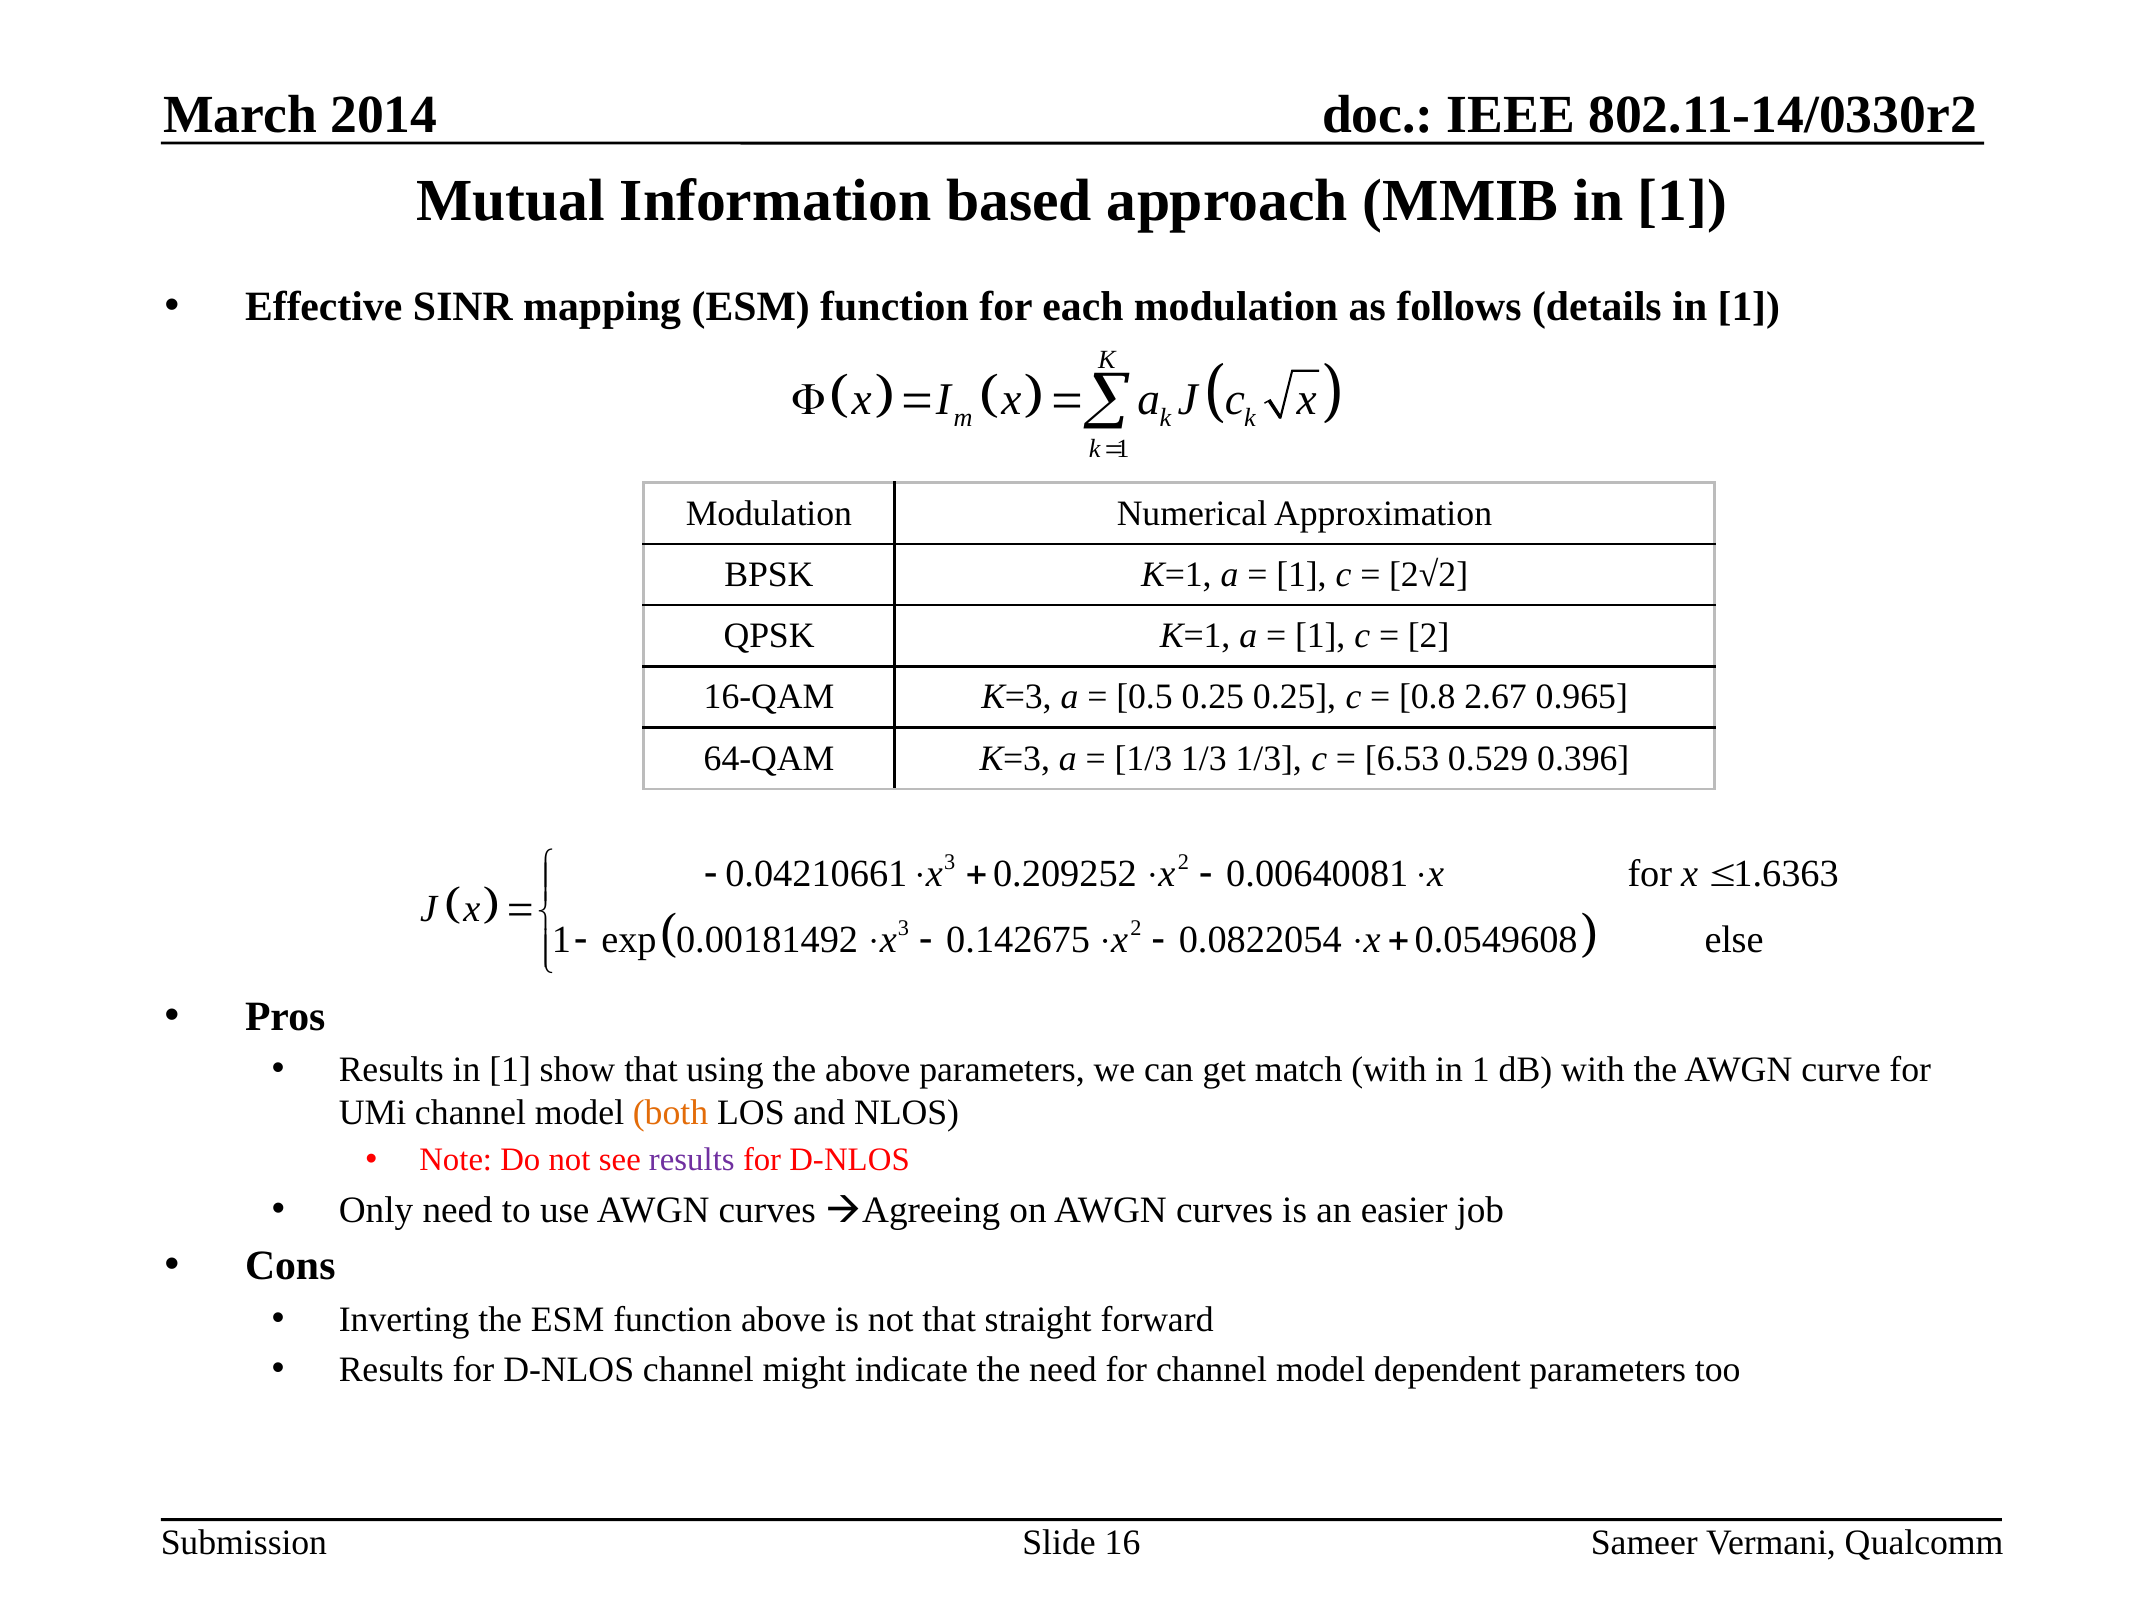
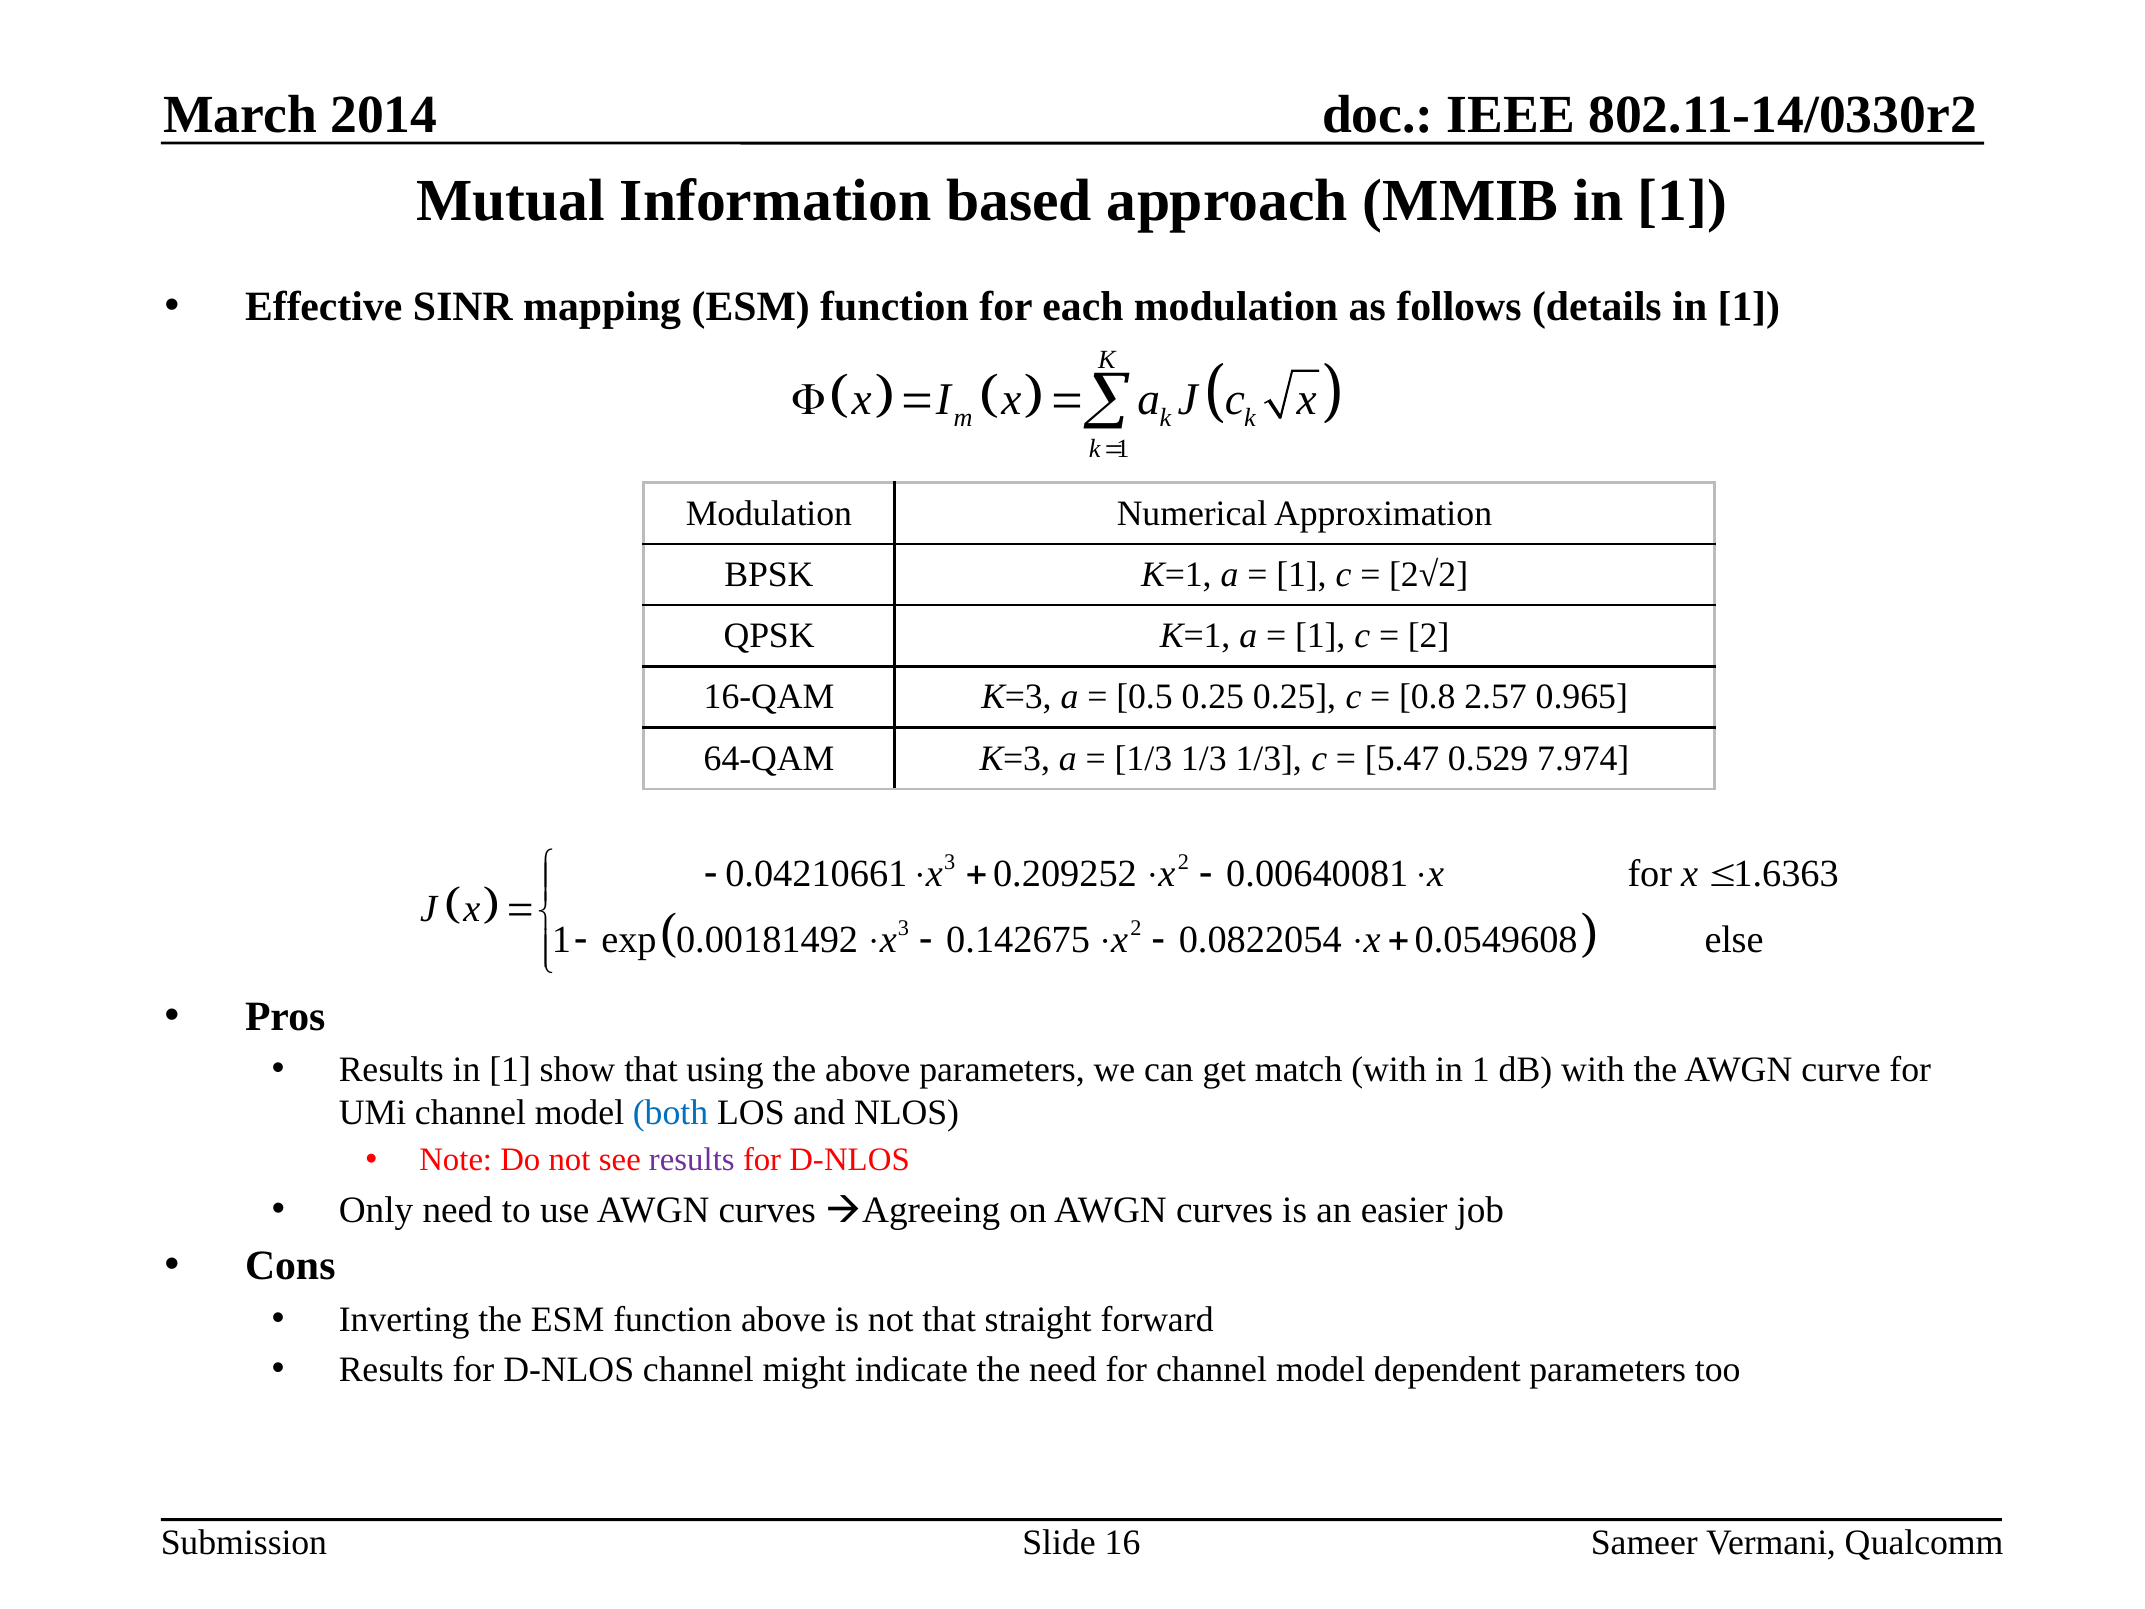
2.67: 2.67 -> 2.57
6.53: 6.53 -> 5.47
0.396: 0.396 -> 7.974
both colour: orange -> blue
